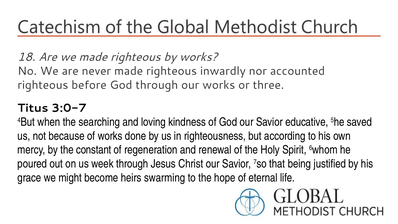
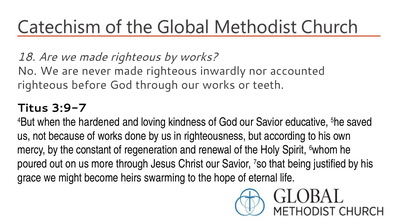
three: three -> teeth
3:0-7: 3:0-7 -> 3:9-7
searching: searching -> hardened
week: week -> more
